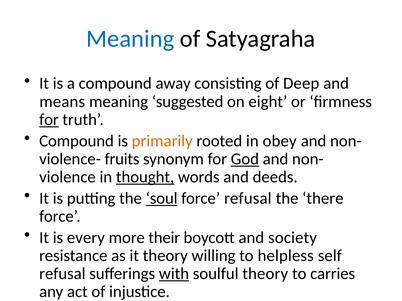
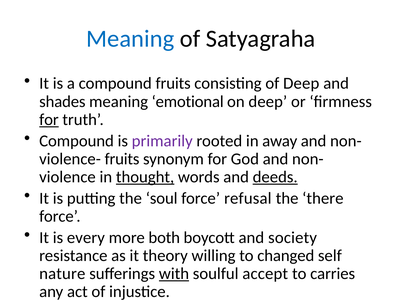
compound away: away -> fruits
means: means -> shades
suggested: suggested -> emotional
on eight: eight -> deep
primarily colour: orange -> purple
obey: obey -> away
God underline: present -> none
deeds underline: none -> present
soul underline: present -> none
their: their -> both
helpless: helpless -> changed
refusal at (62, 274): refusal -> nature
soulful theory: theory -> accept
